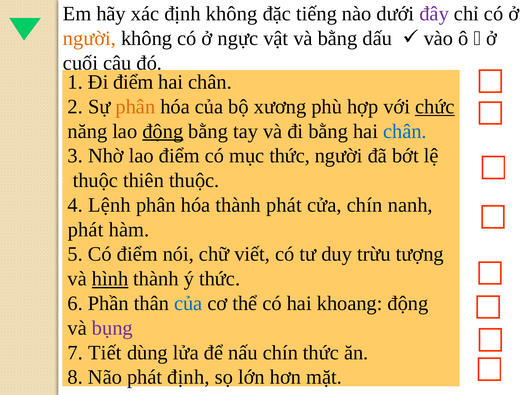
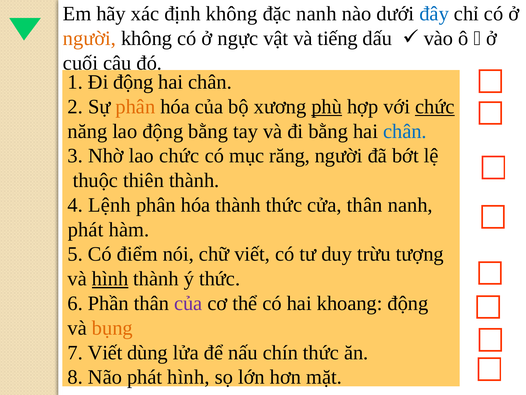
đặc tiếng: tiếng -> nanh
đây colour: purple -> blue
và bằng: bằng -> tiếng
Đi điểm: điểm -> động
phù underline: none -> present
động at (163, 131) underline: present -> none
lao điểm: điểm -> chức
mục thức: thức -> răng
thiên thuộc: thuộc -> thành
thành phát: phát -> thức
cửa chín: chín -> thân
của at (188, 303) colour: blue -> purple
bụng colour: purple -> orange
7 Tiết: Tiết -> Viết
phát định: định -> hình
